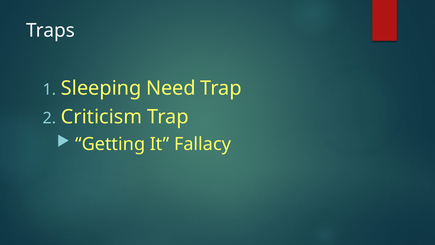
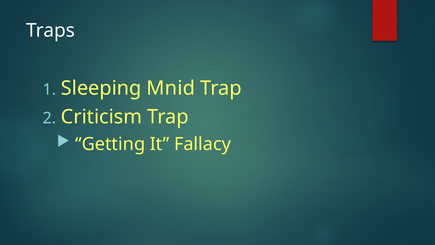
Need: Need -> Mnid
